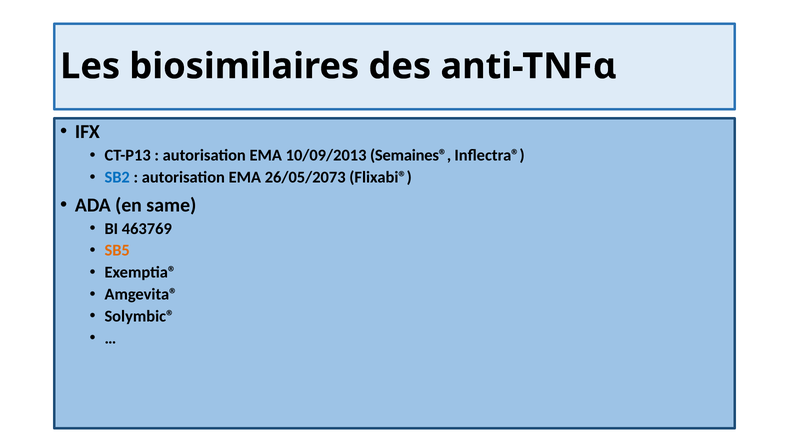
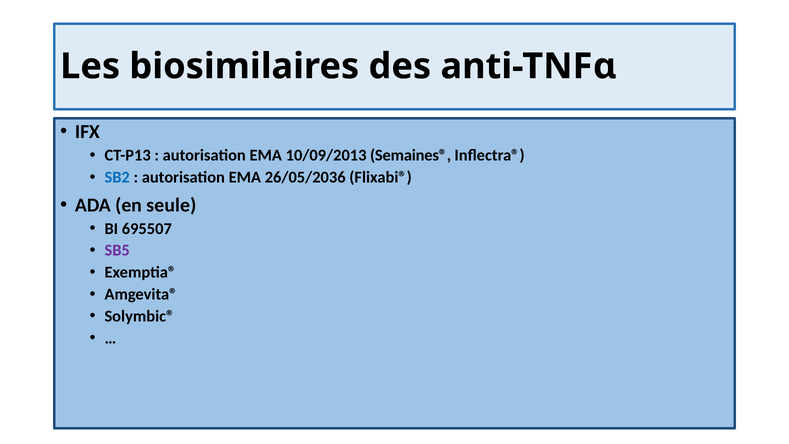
26/05/2073: 26/05/2073 -> 26/05/2036
same: same -> seule
463769: 463769 -> 695507
SB5 colour: orange -> purple
